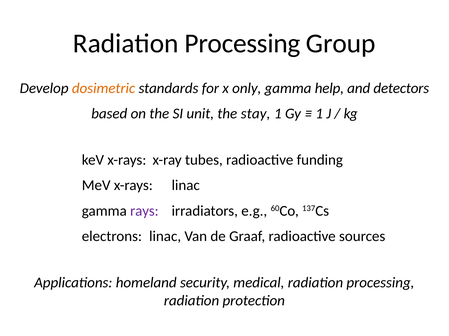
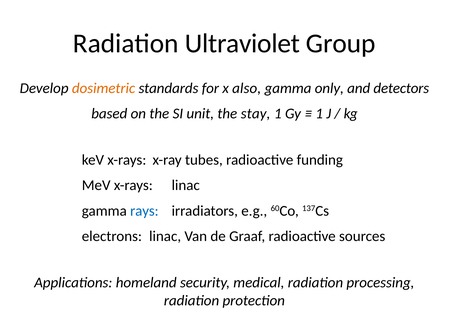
Processing at (242, 43): Processing -> Ultraviolet
only: only -> also
help: help -> only
rays colour: purple -> blue
